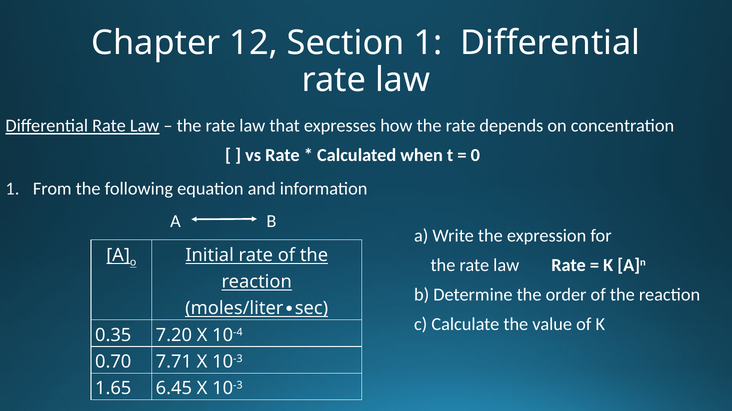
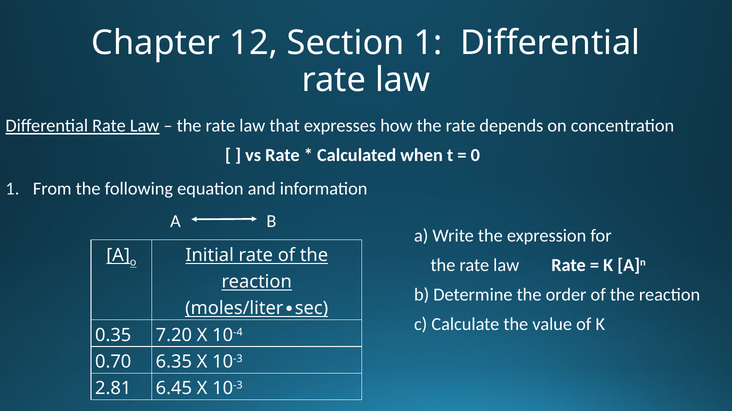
7.71: 7.71 -> 6.35
1.65: 1.65 -> 2.81
